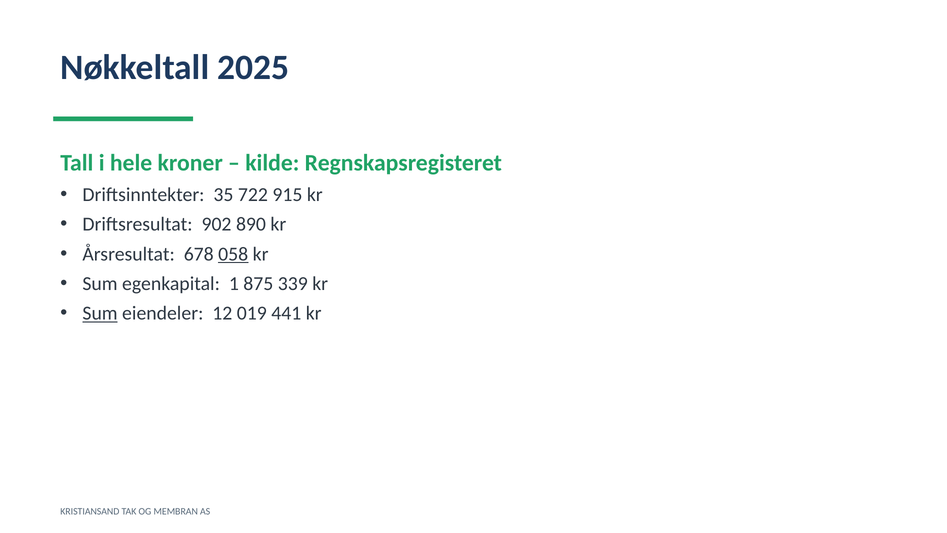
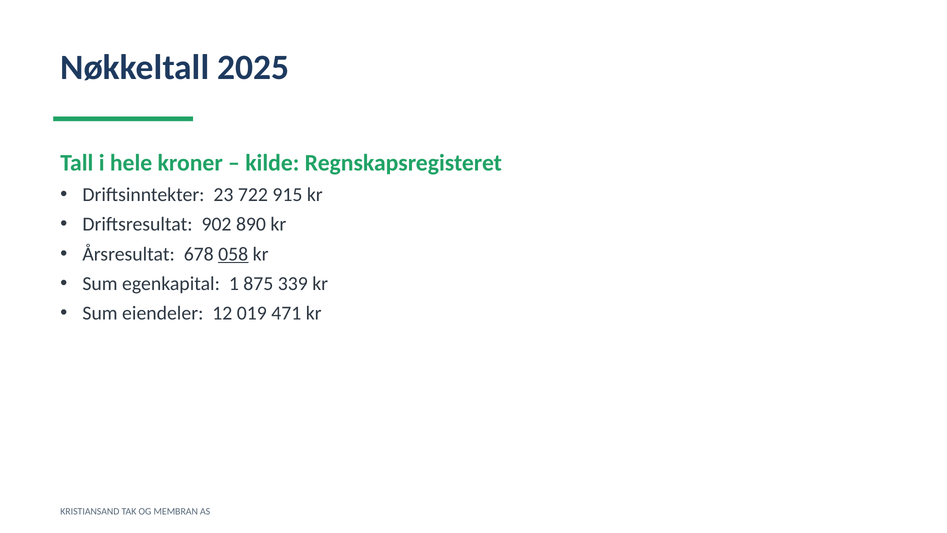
35: 35 -> 23
Sum at (100, 313) underline: present -> none
441: 441 -> 471
